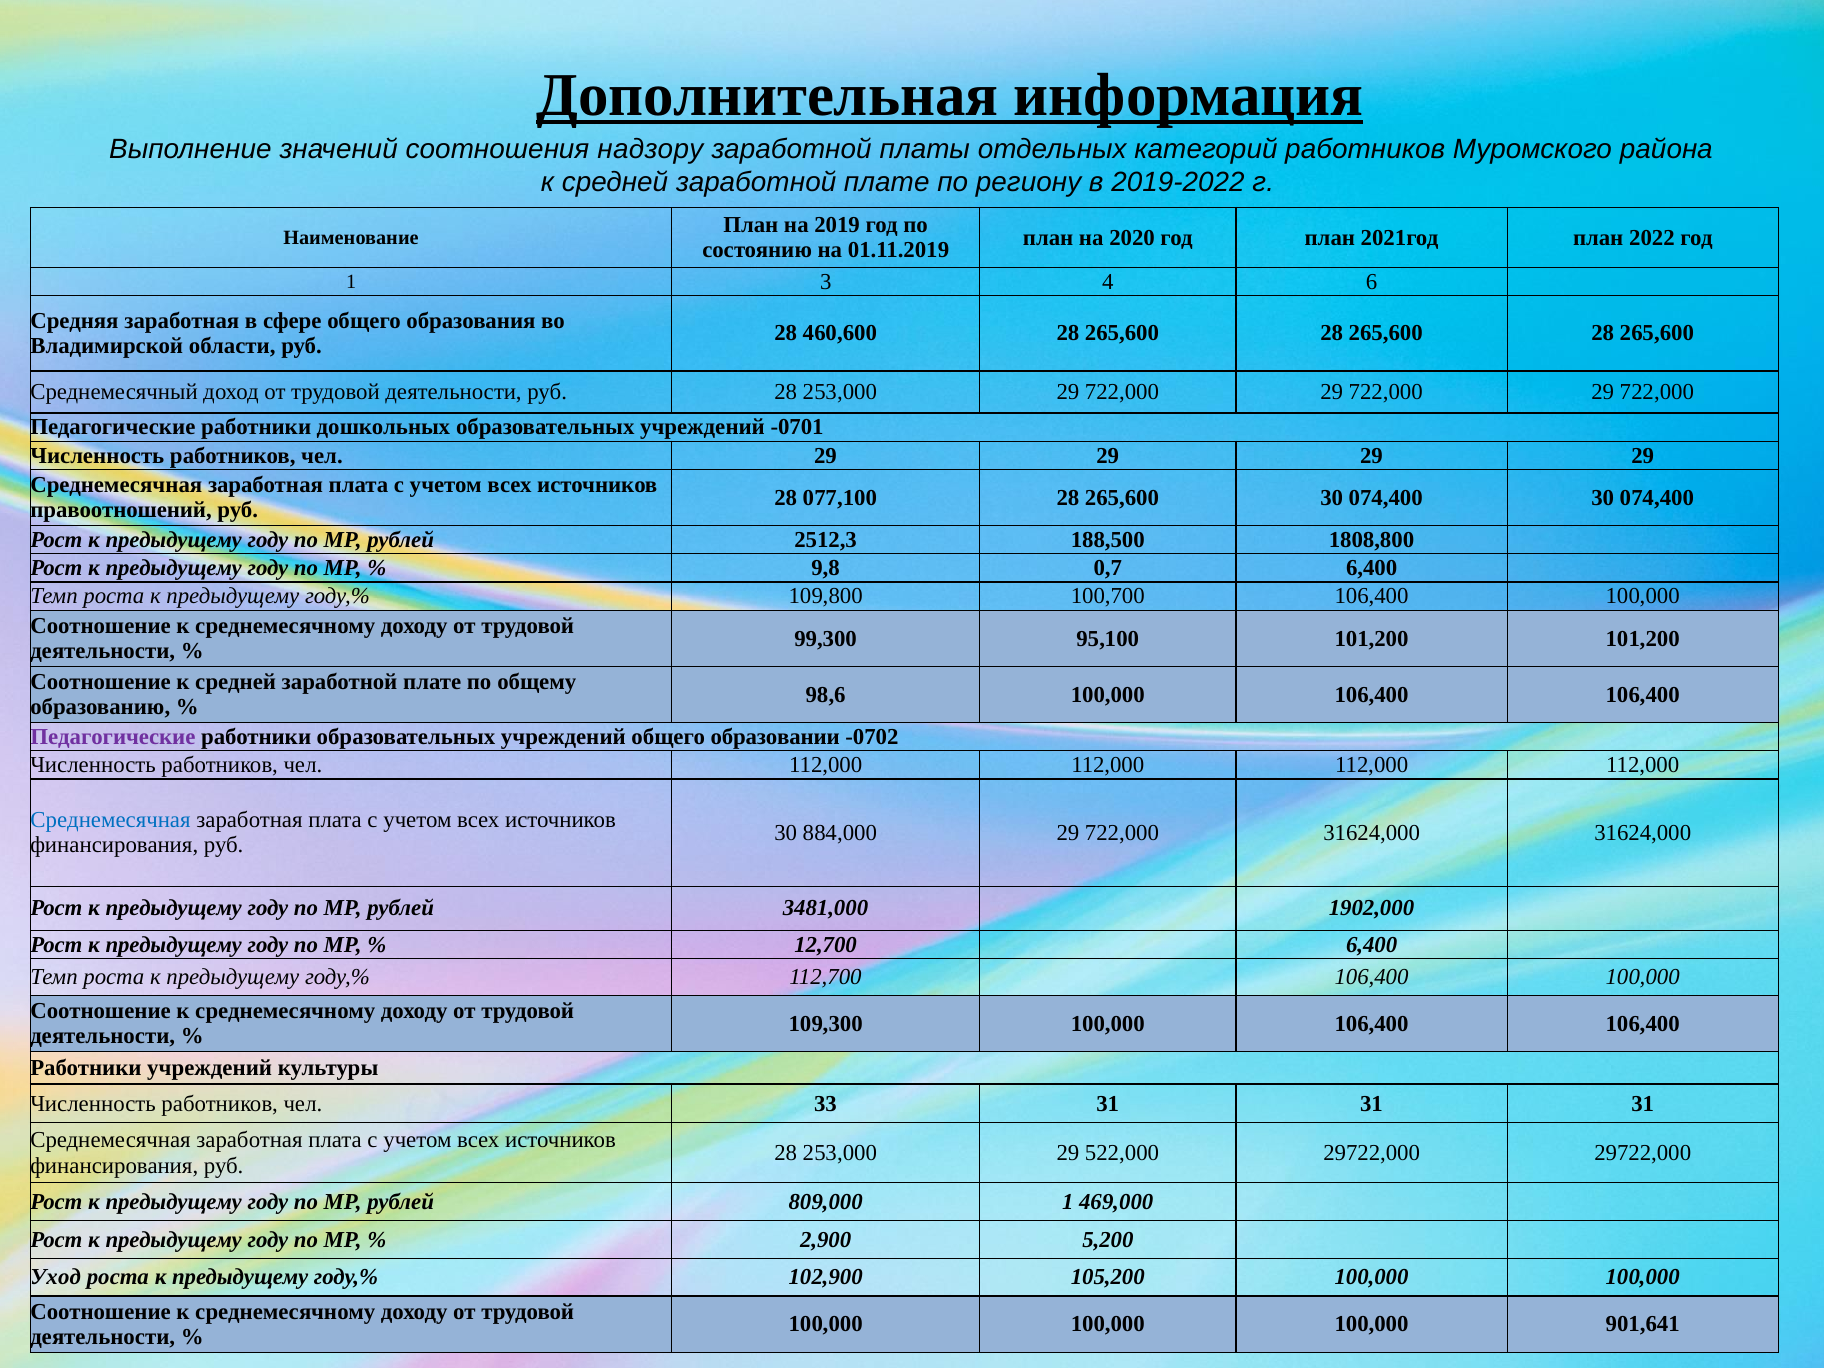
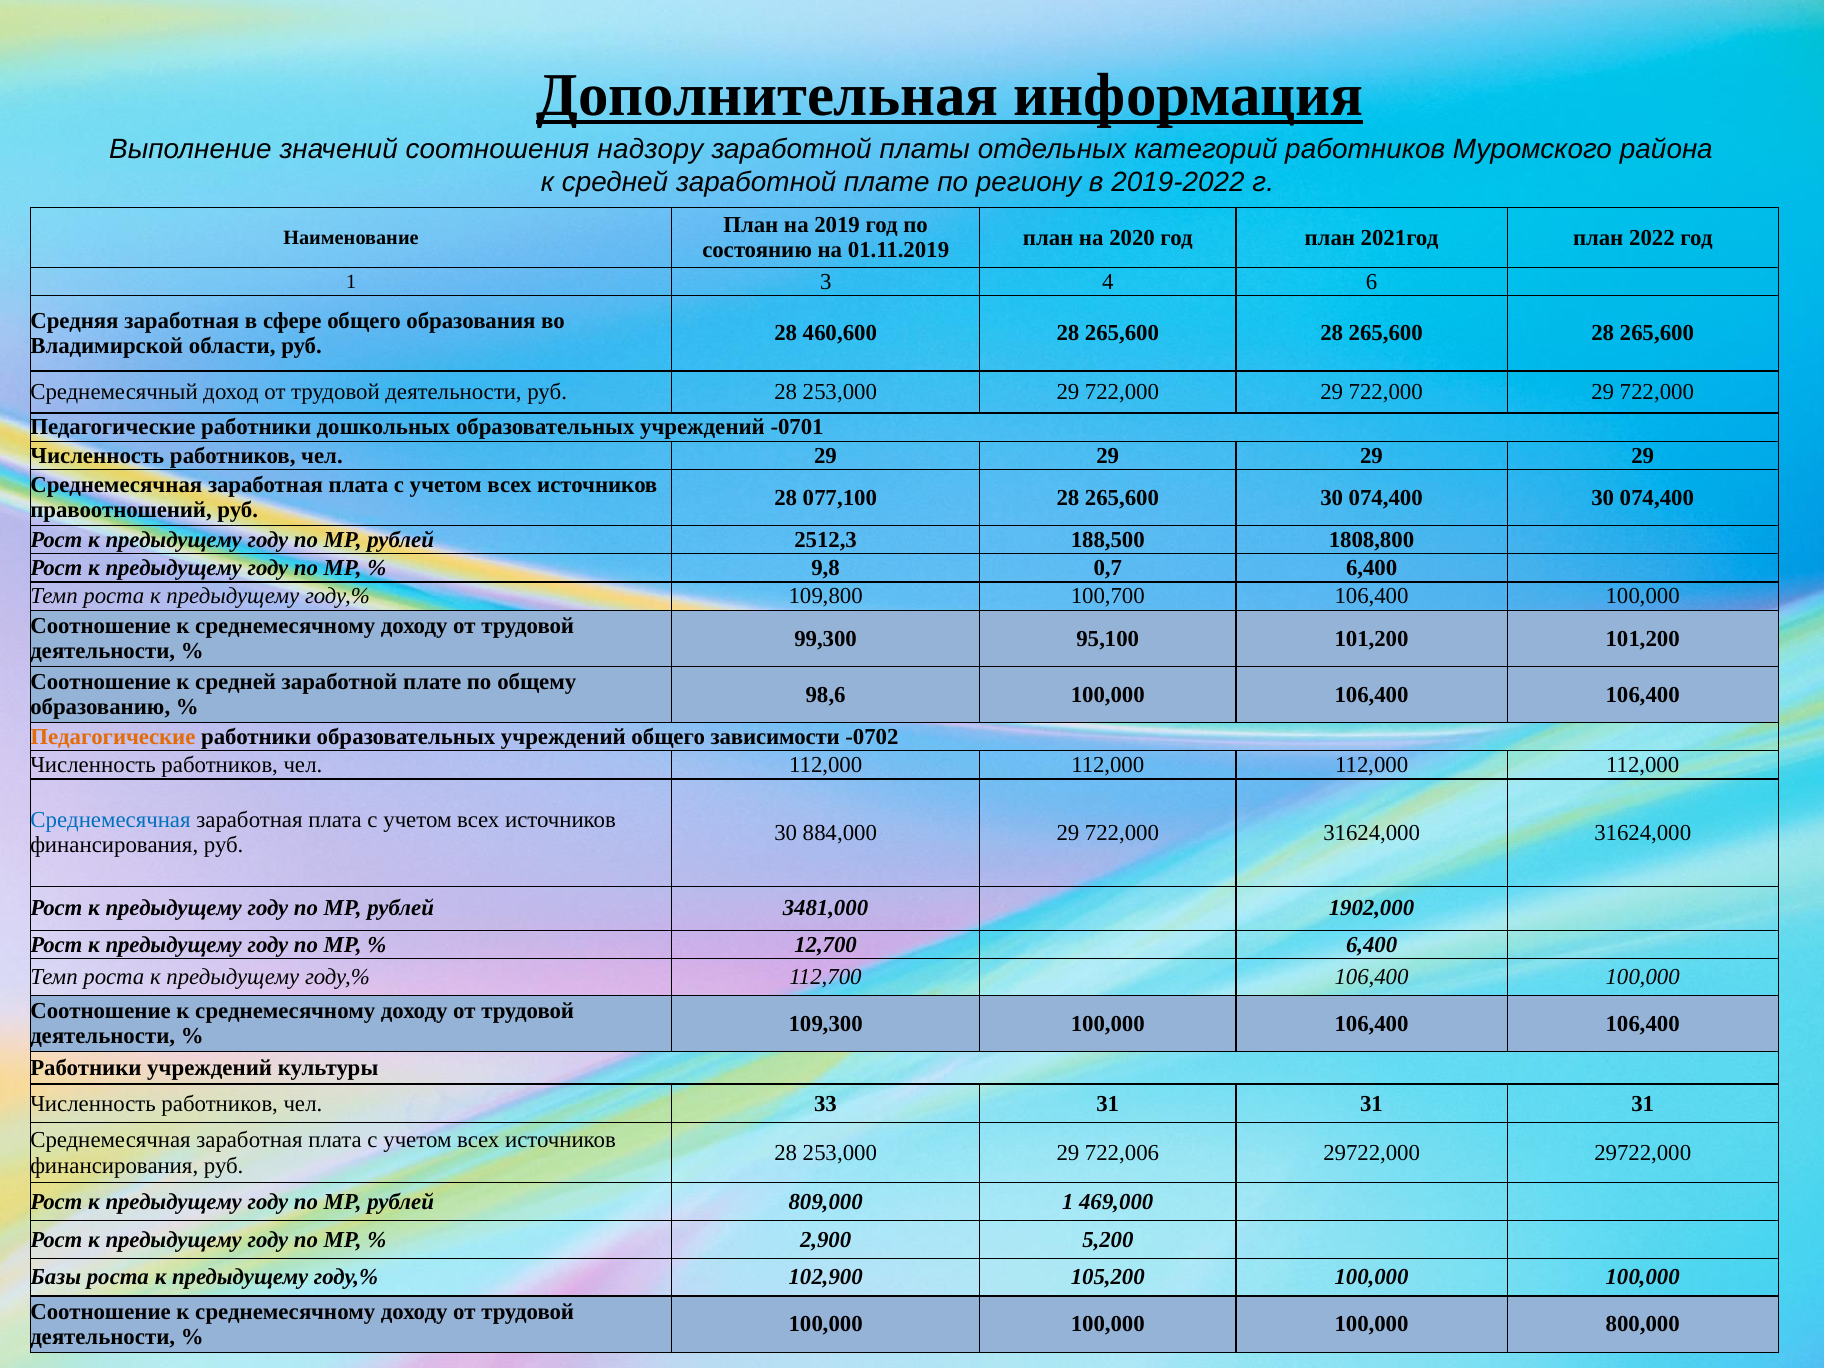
Педагогические at (113, 737) colour: purple -> orange
образовании: образовании -> зависимости
522,000: 522,000 -> 722,006
Уход: Уход -> Базы
901,641: 901,641 -> 800,000
